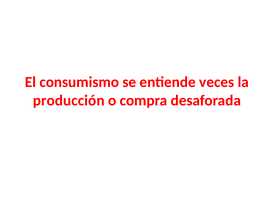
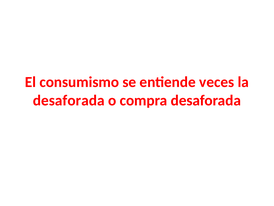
producción at (69, 100): producción -> desaforada
